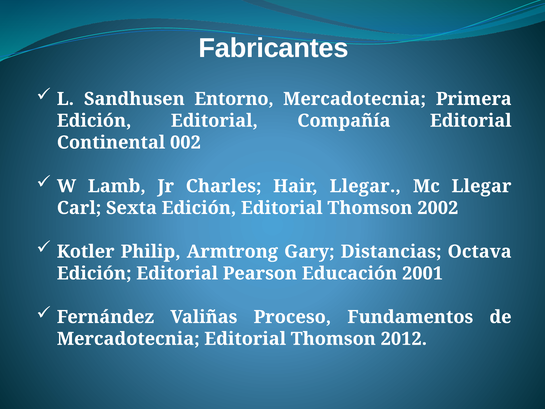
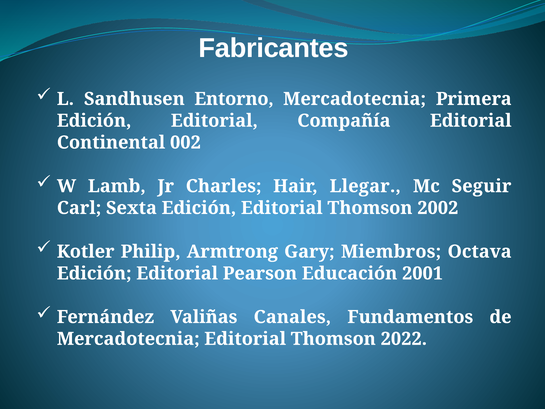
Mc Llegar: Llegar -> Seguir
Distancias: Distancias -> Miembros
Proceso: Proceso -> Canales
2012: 2012 -> 2022
